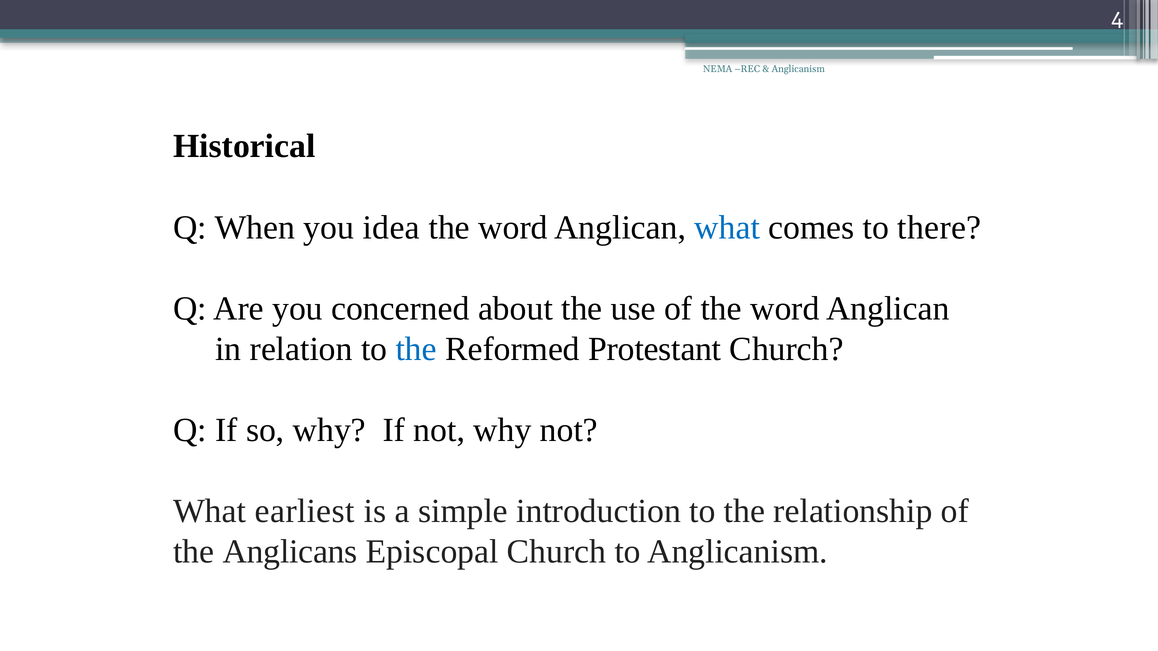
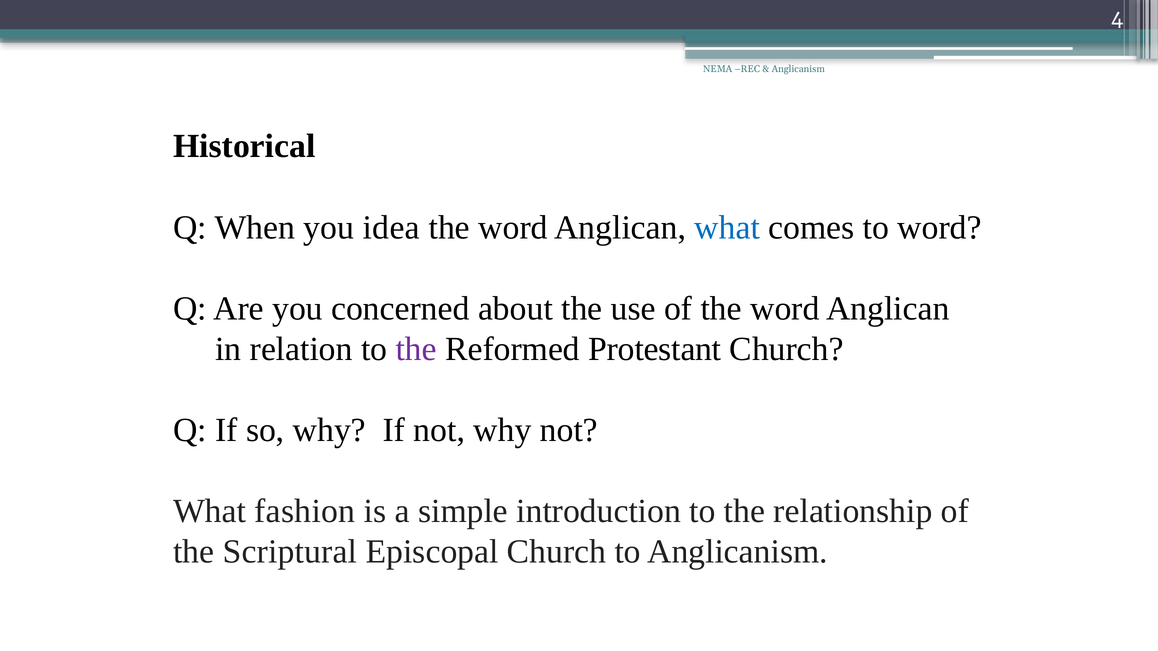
to there: there -> word
the at (416, 349) colour: blue -> purple
earliest: earliest -> fashion
Anglicans: Anglicans -> Scriptural
